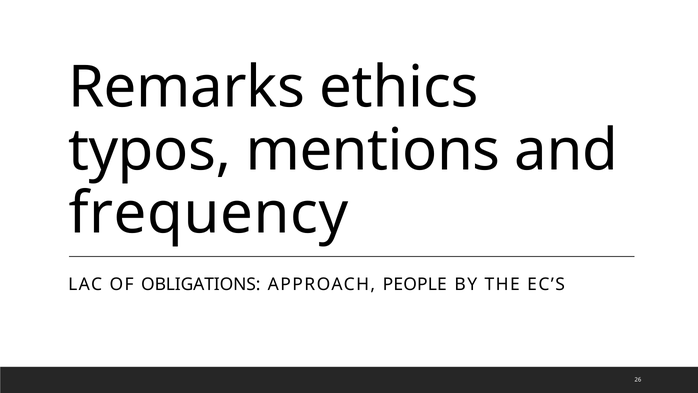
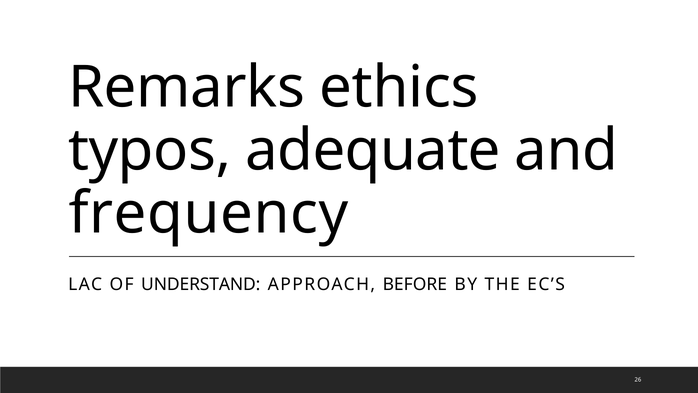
mentions: mentions -> adequate
OBLIGATIONS: OBLIGATIONS -> UNDERSTAND
PEOPLE: PEOPLE -> BEFORE
